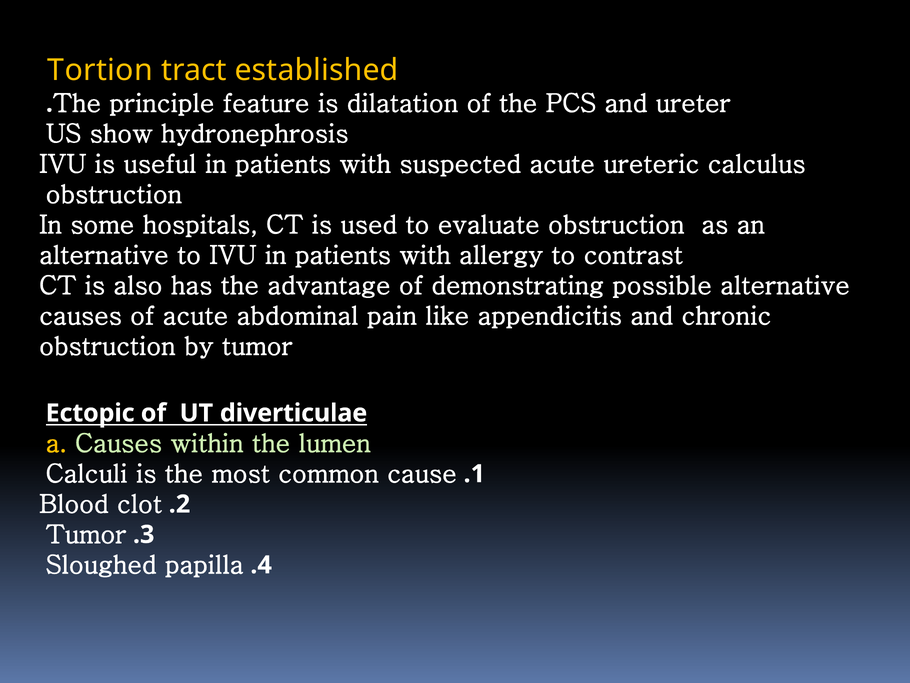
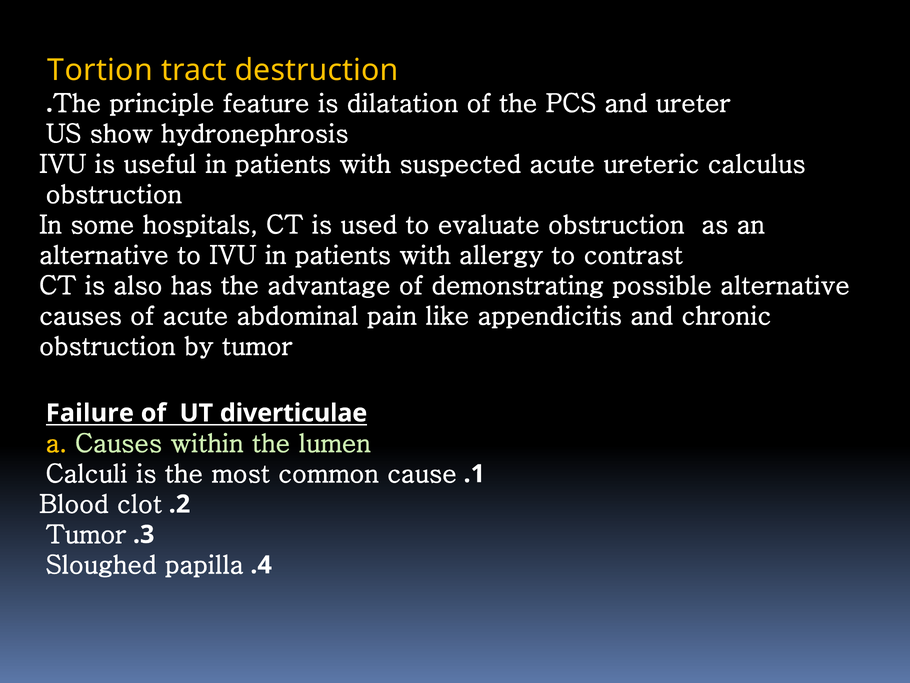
established: established -> destruction
Ectopic: Ectopic -> Failure
